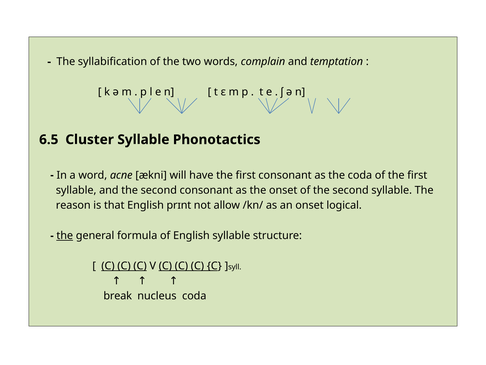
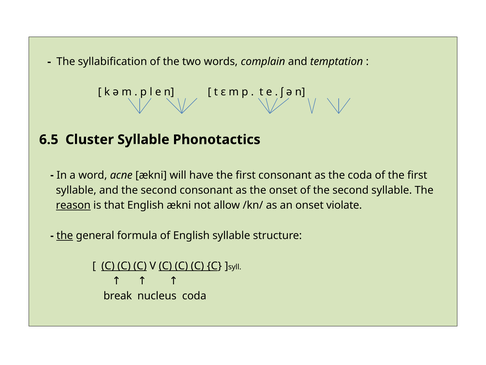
reason underline: none -> present
English prɪnt: prɪnt -> ækni
logical: logical -> violate
